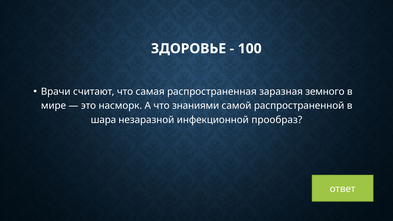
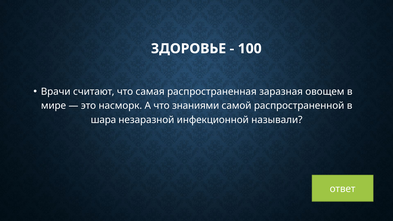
земного: земного -> овощем
прообраз: прообраз -> называли
